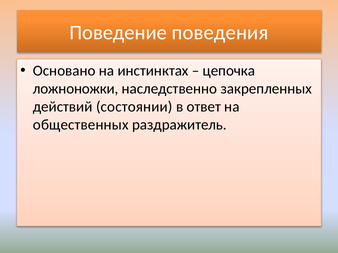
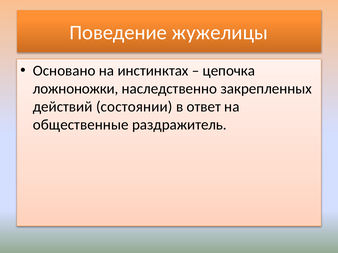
поведения: поведения -> жужелицы
общественных: общественных -> общественные
